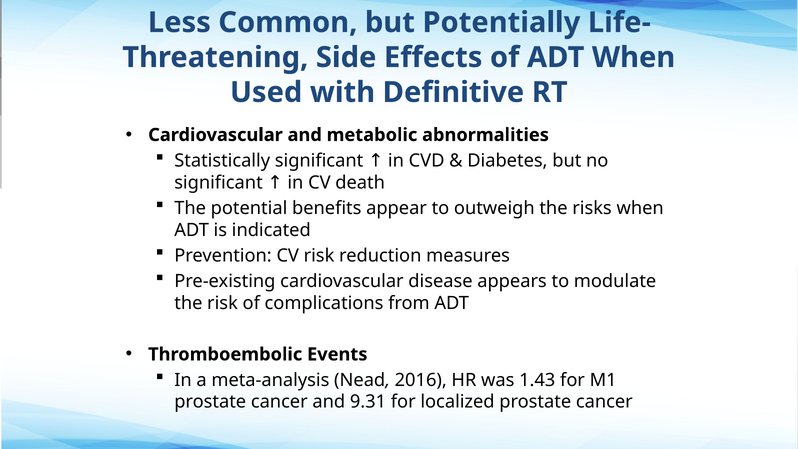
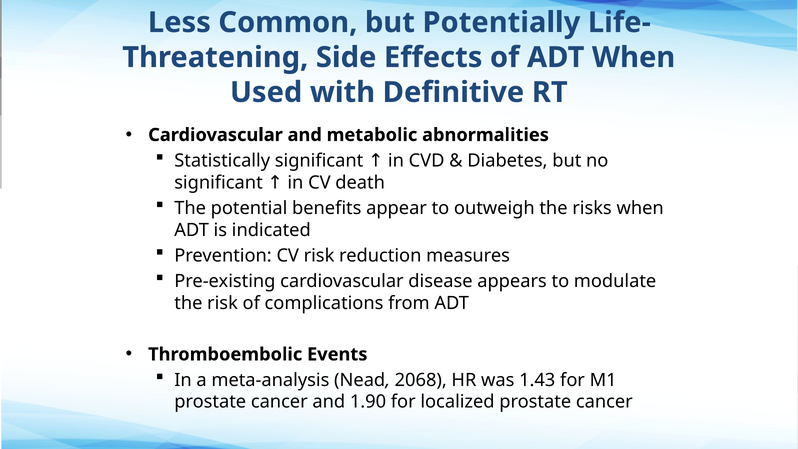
2016: 2016 -> 2068
9.31: 9.31 -> 1.90
